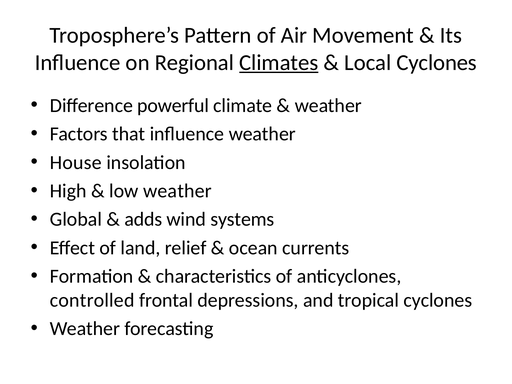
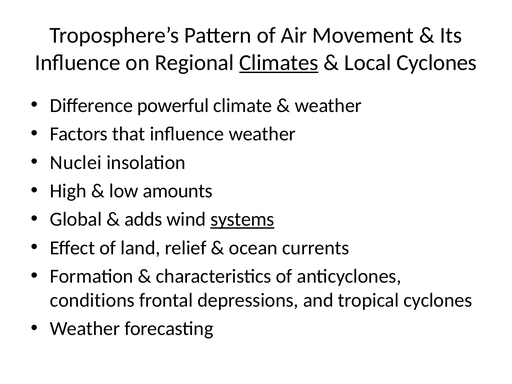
House: House -> Nuclei
low weather: weather -> amounts
systems underline: none -> present
controlled: controlled -> conditions
